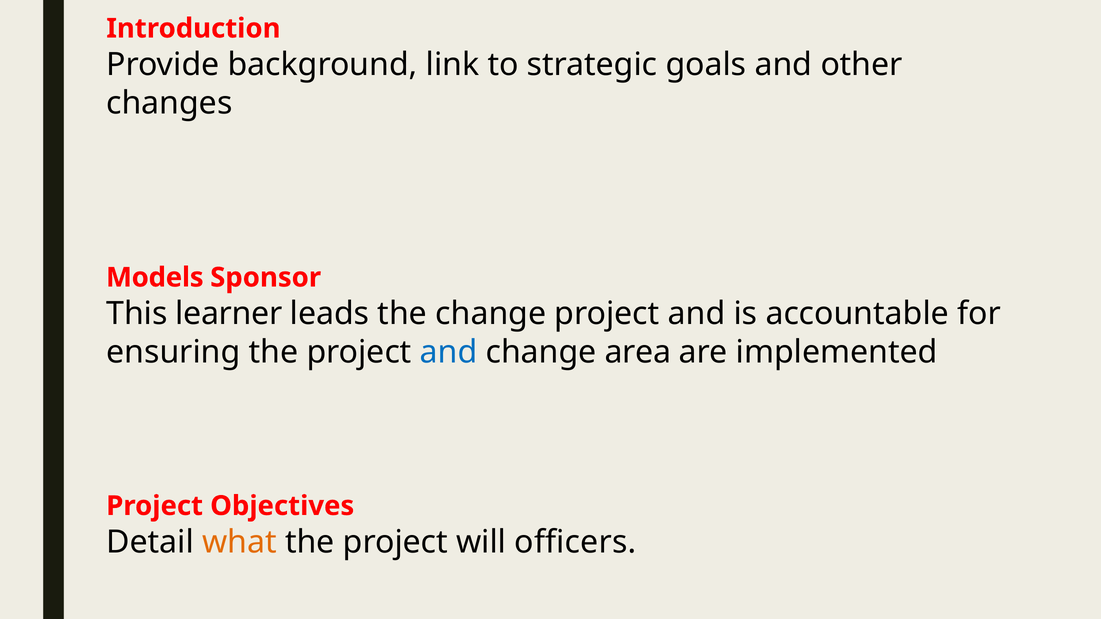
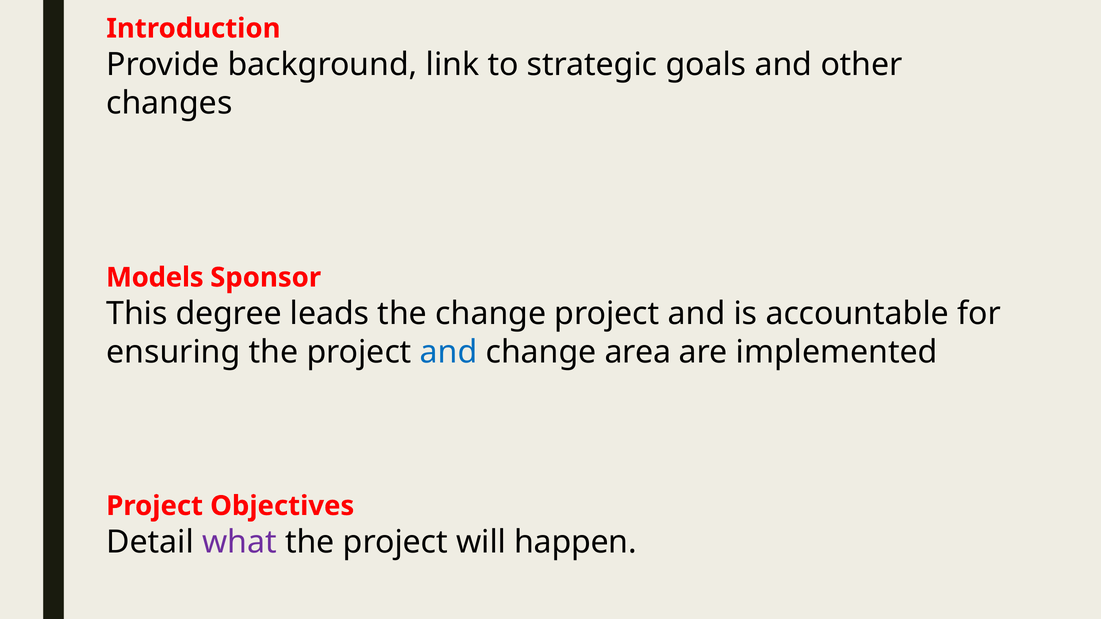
learner: learner -> degree
what colour: orange -> purple
officers: officers -> happen
